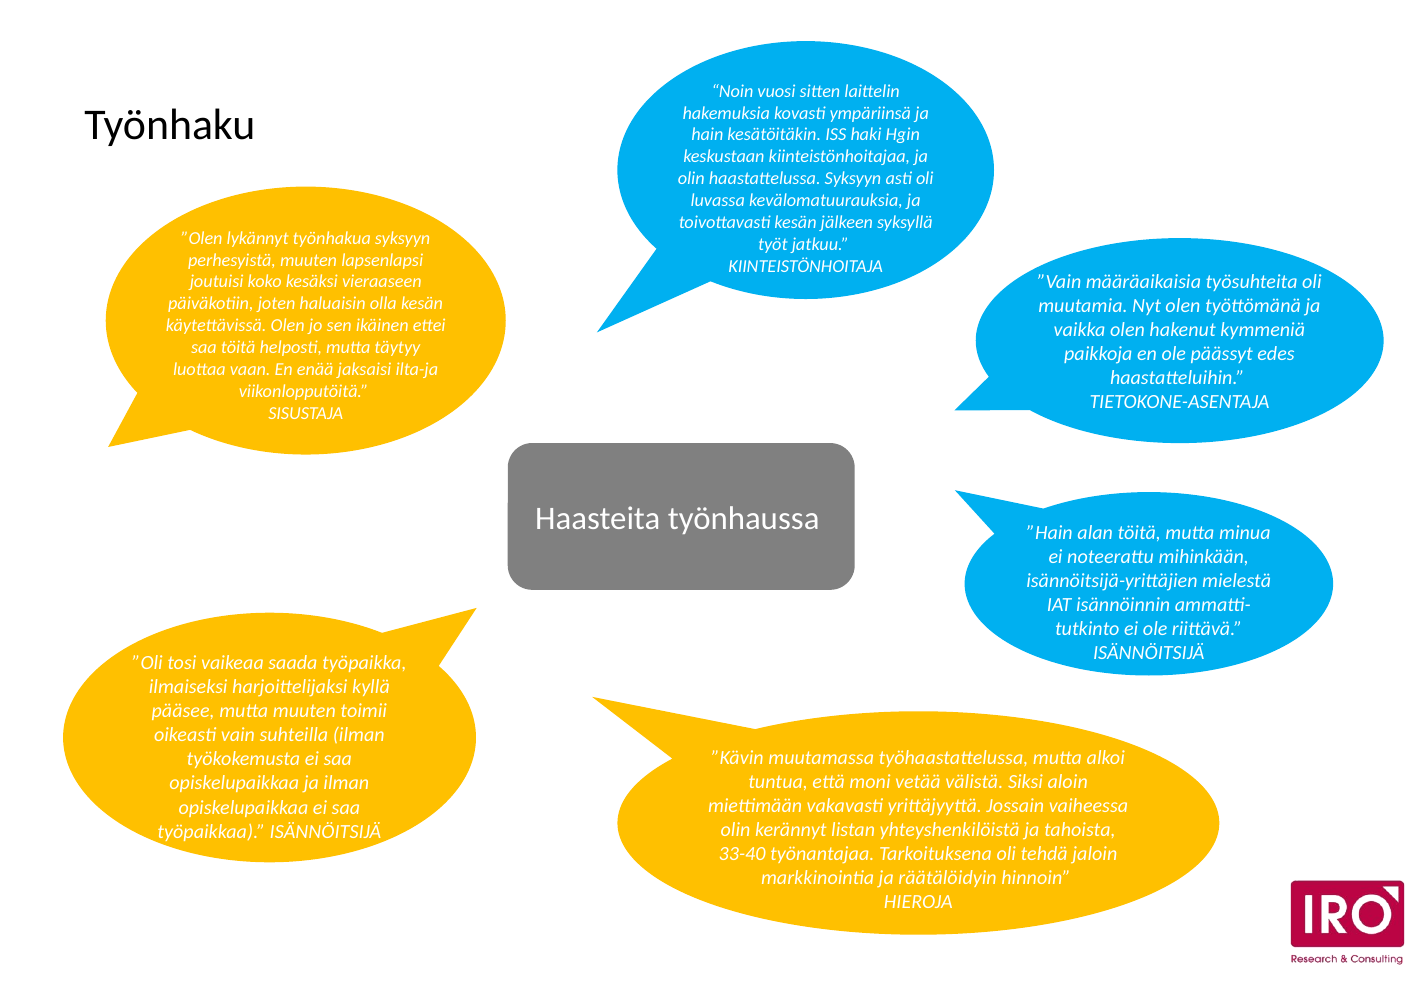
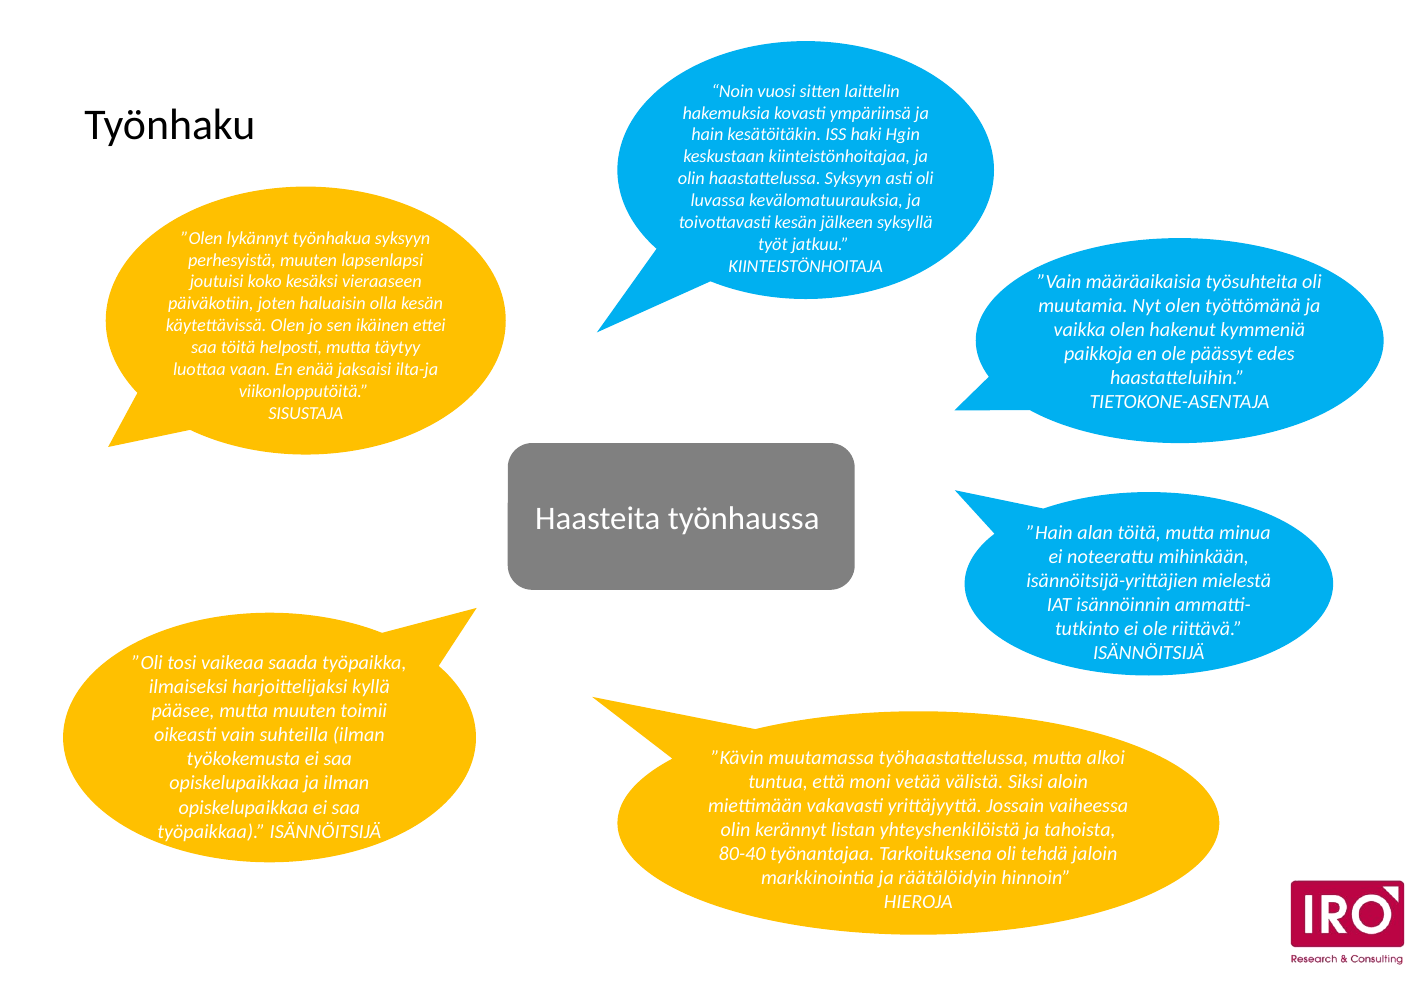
33-40: 33-40 -> 80-40
